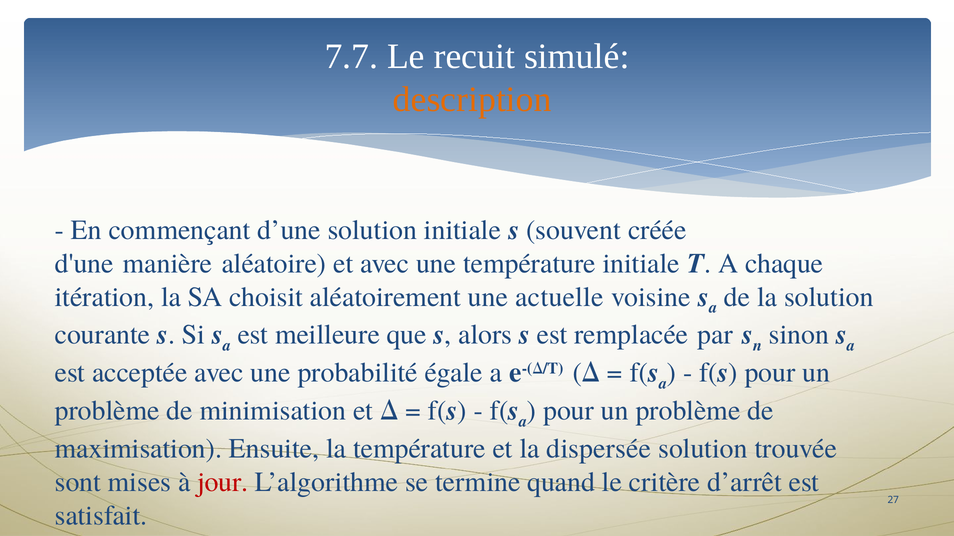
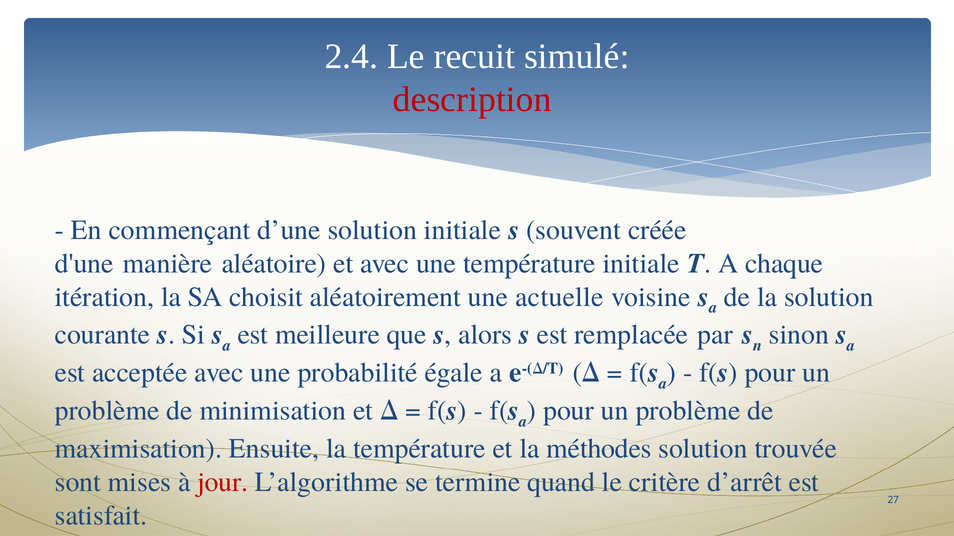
7.7: 7.7 -> 2.4
description colour: orange -> red
dispersée: dispersée -> méthodes
